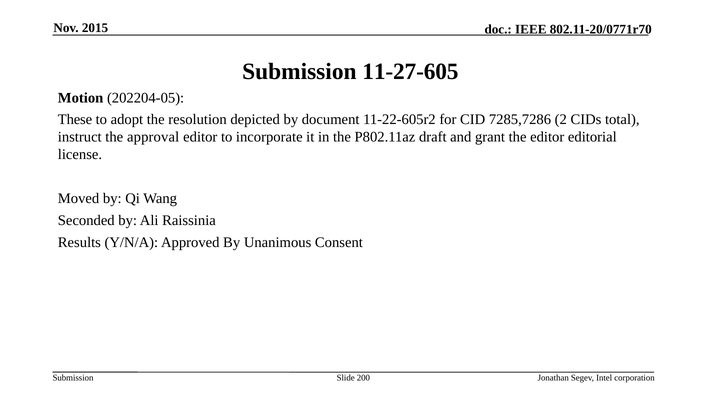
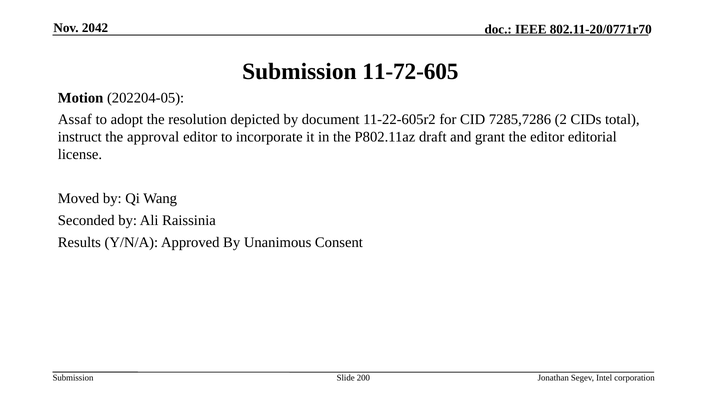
2015: 2015 -> 2042
11-27-605: 11-27-605 -> 11-72-605
These: These -> Assaf
